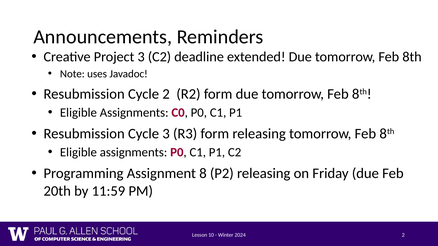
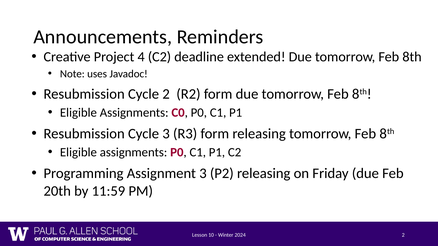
Project 3: 3 -> 4
Assignment 8: 8 -> 3
